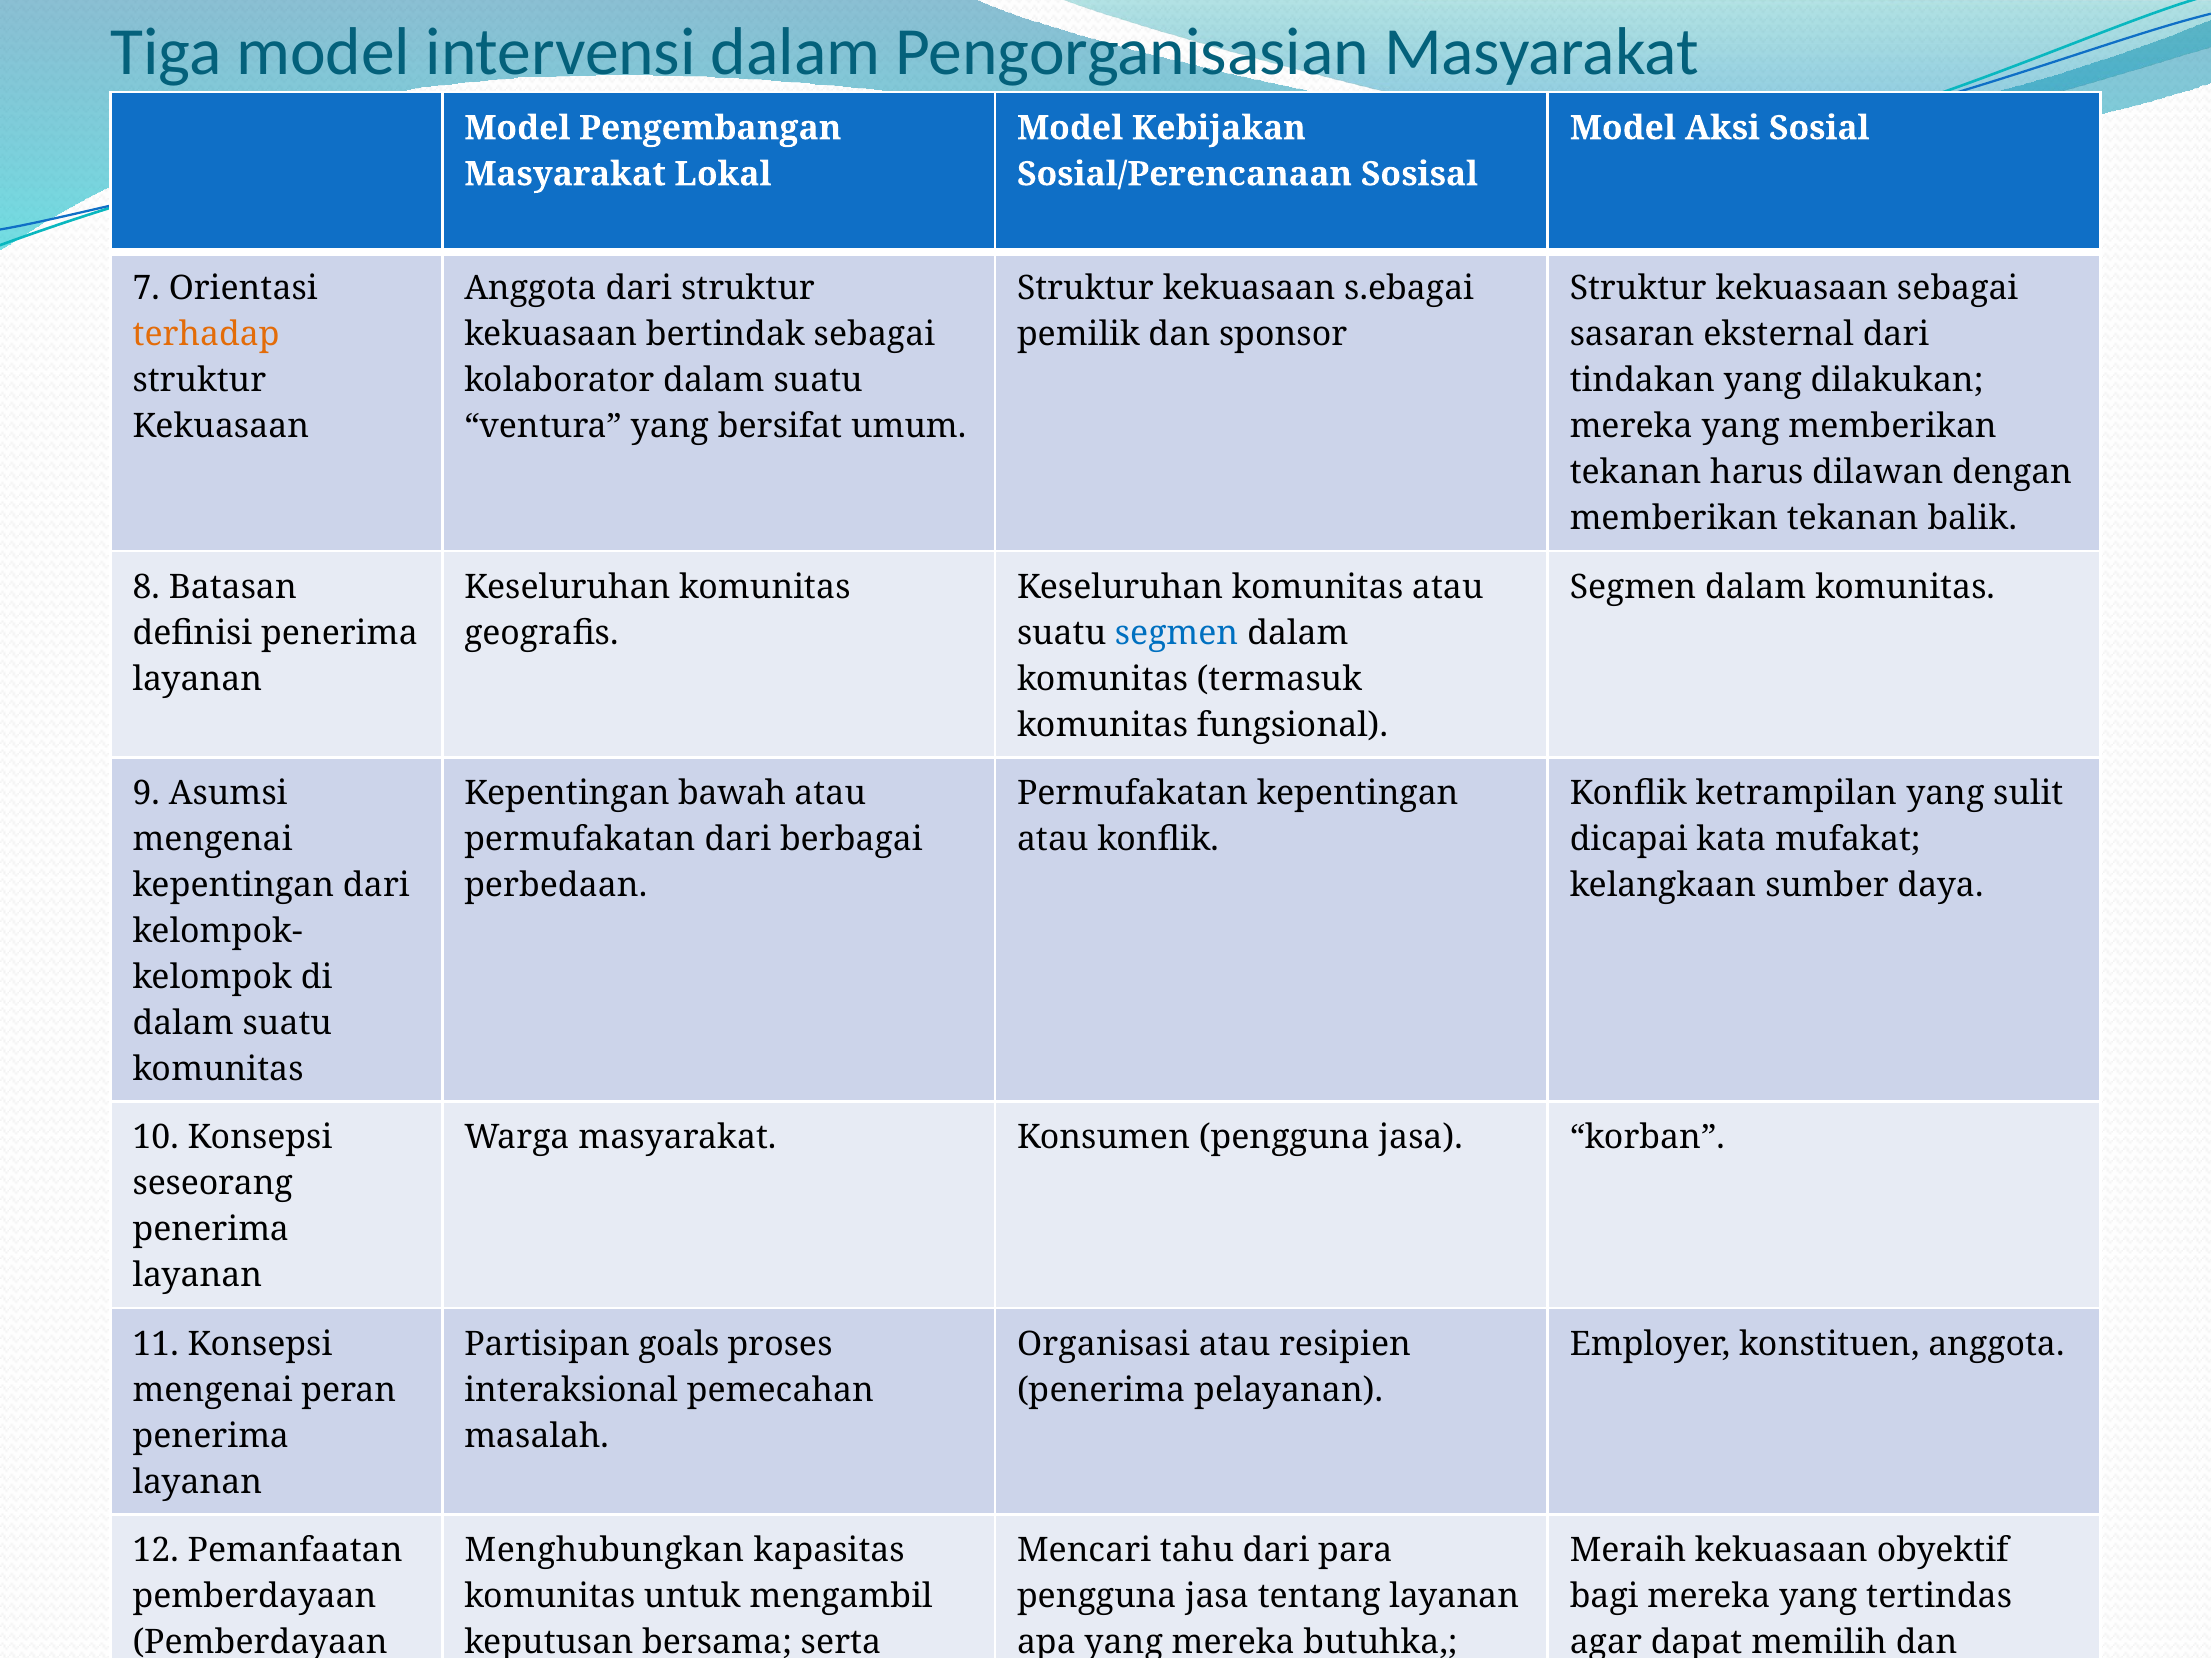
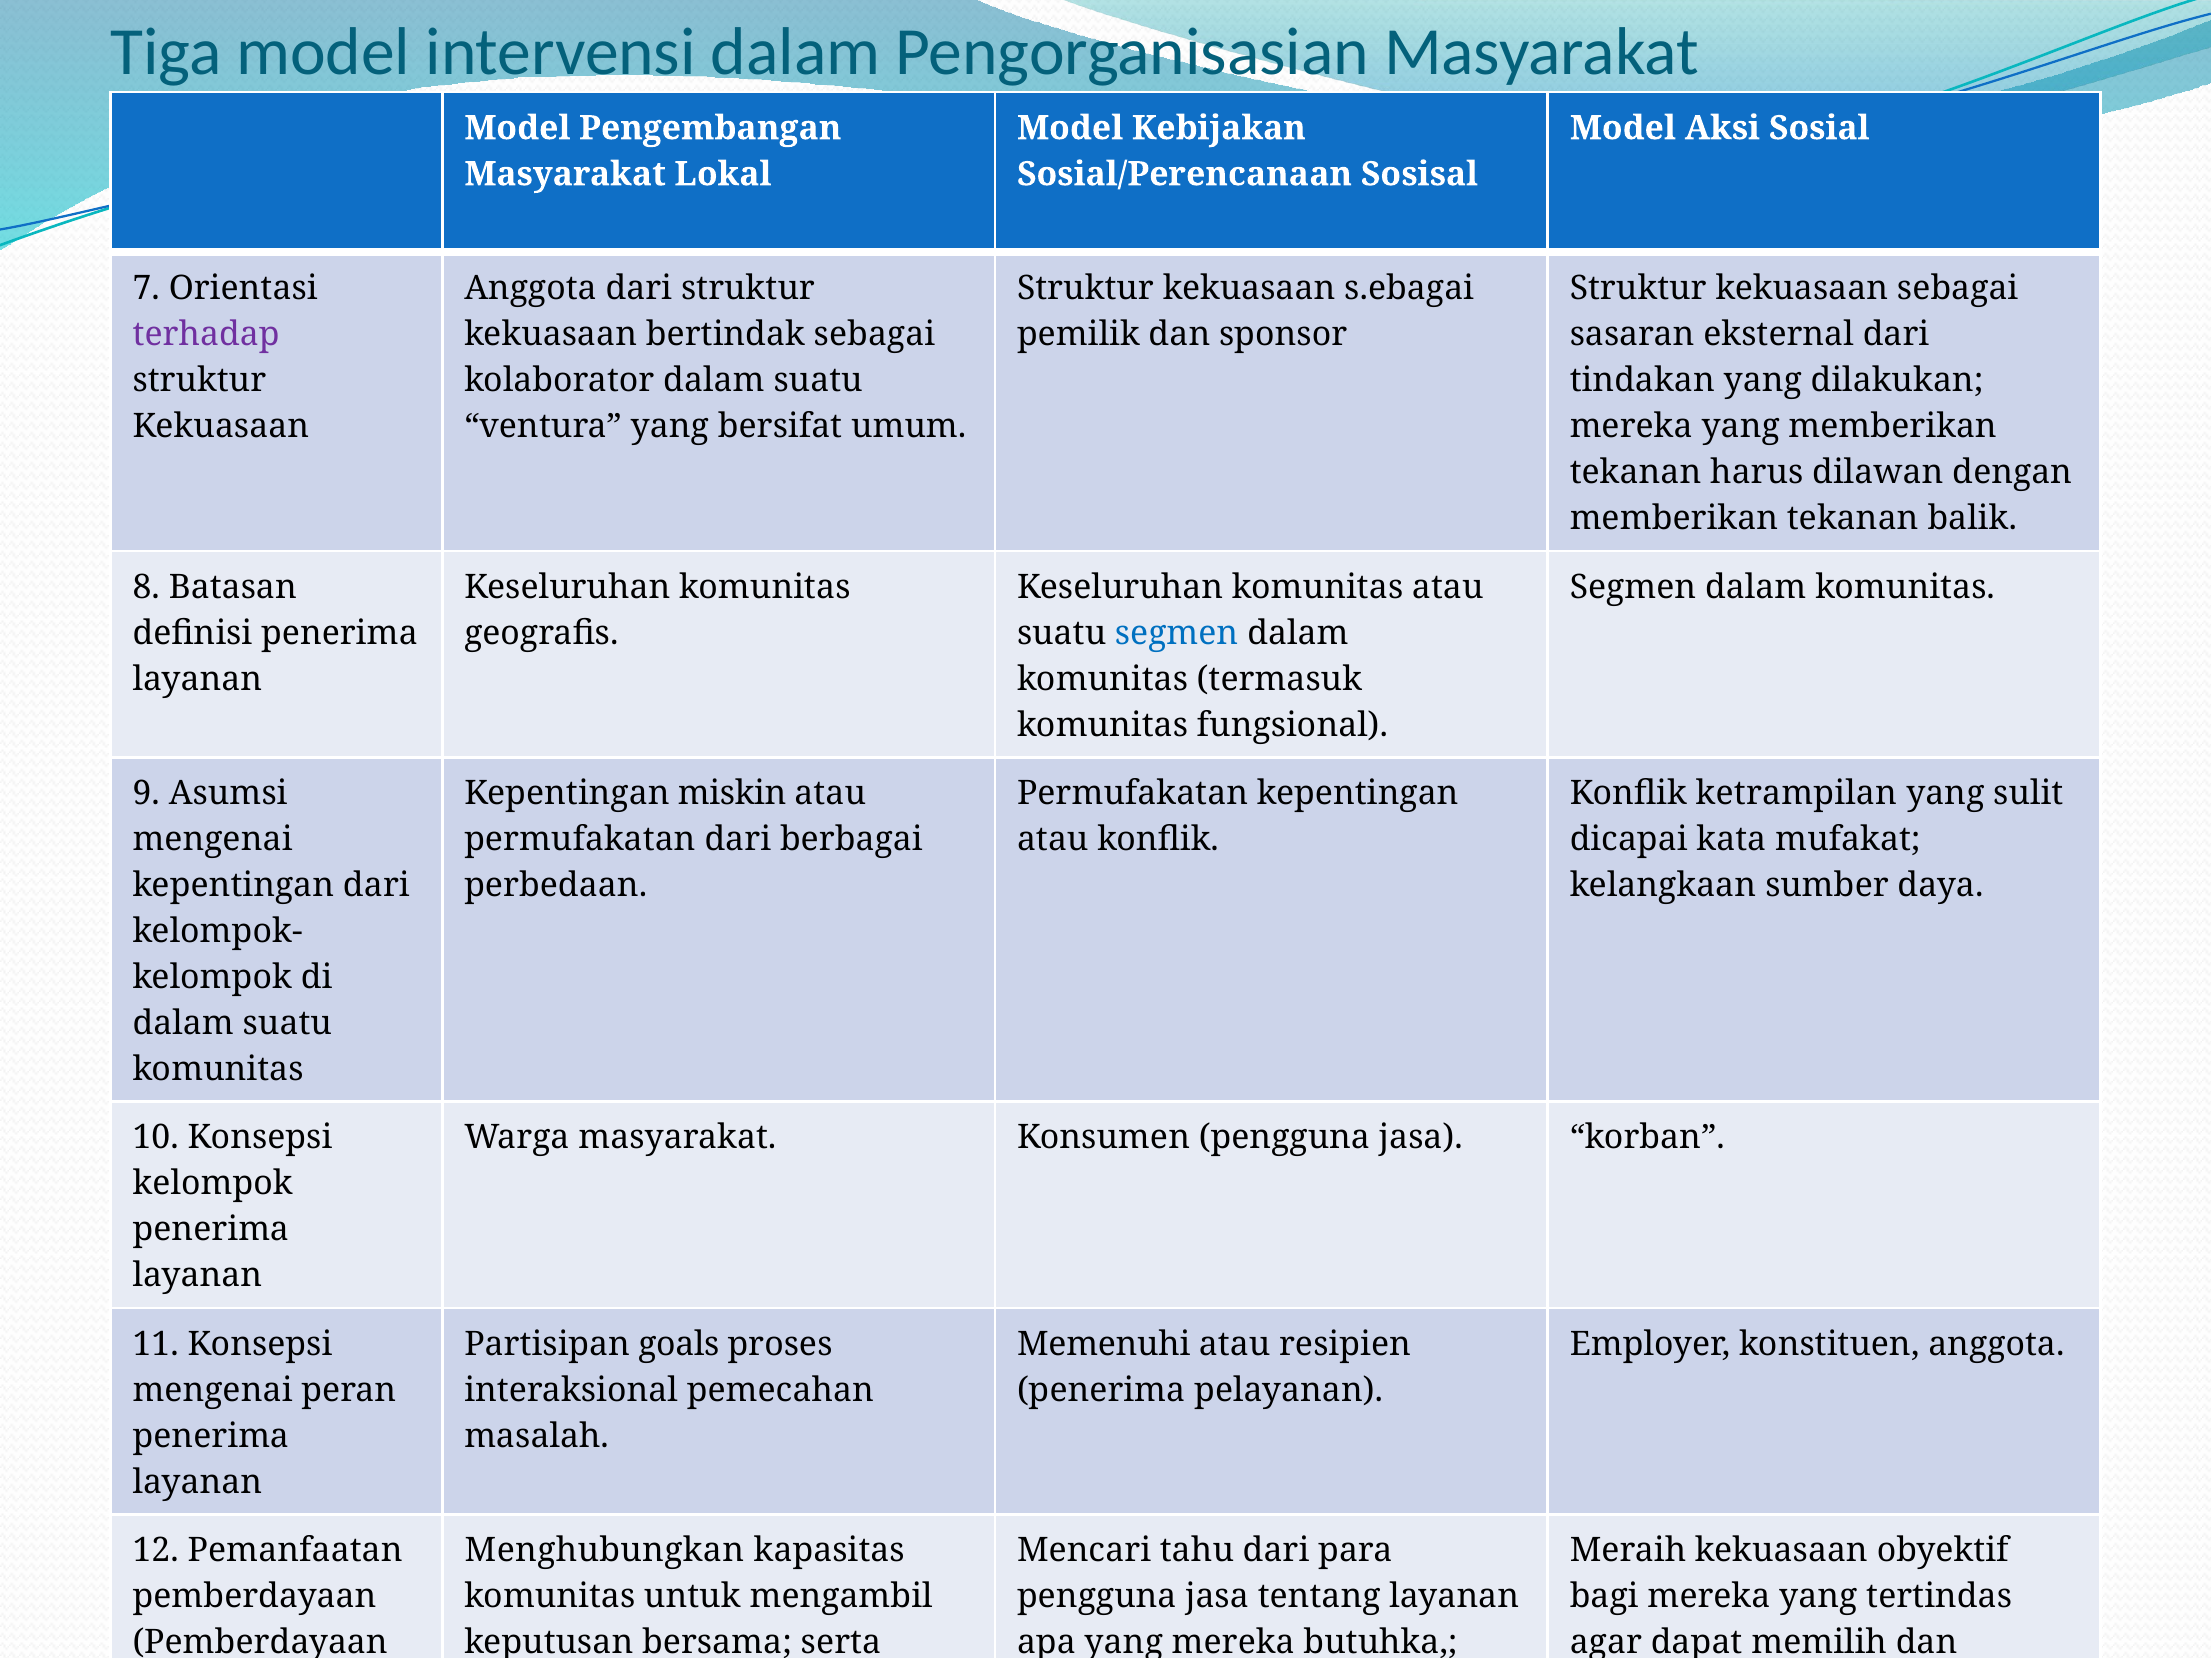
terhadap colour: orange -> purple
bawah: bawah -> miskin
seseorang at (213, 1184): seseorang -> kelompok
Organisasi: Organisasi -> Memenuhi
